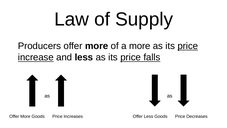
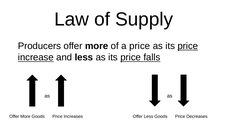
a more: more -> price
